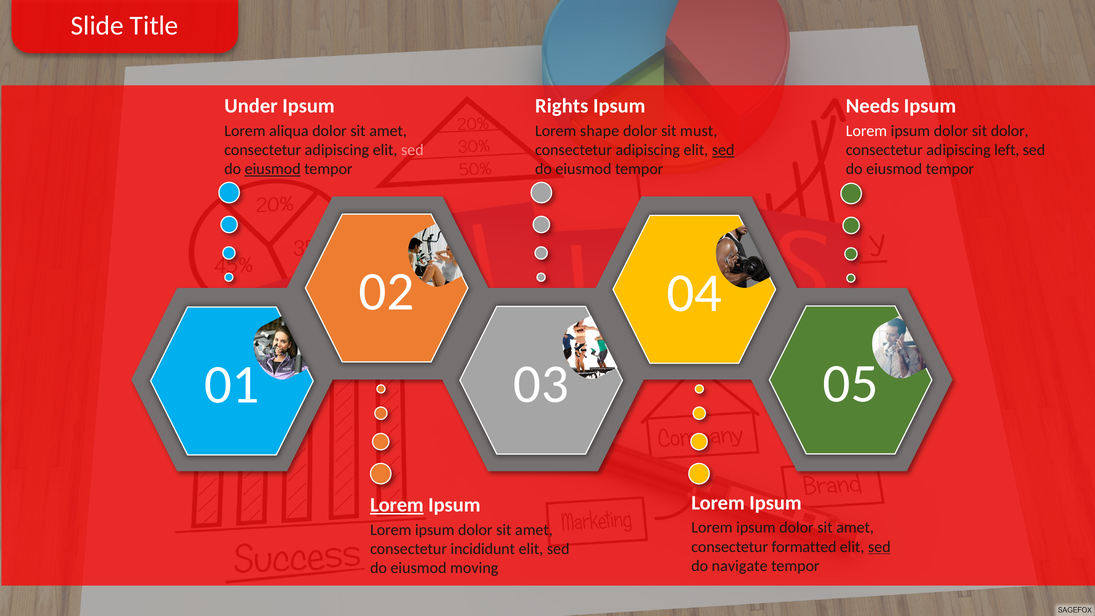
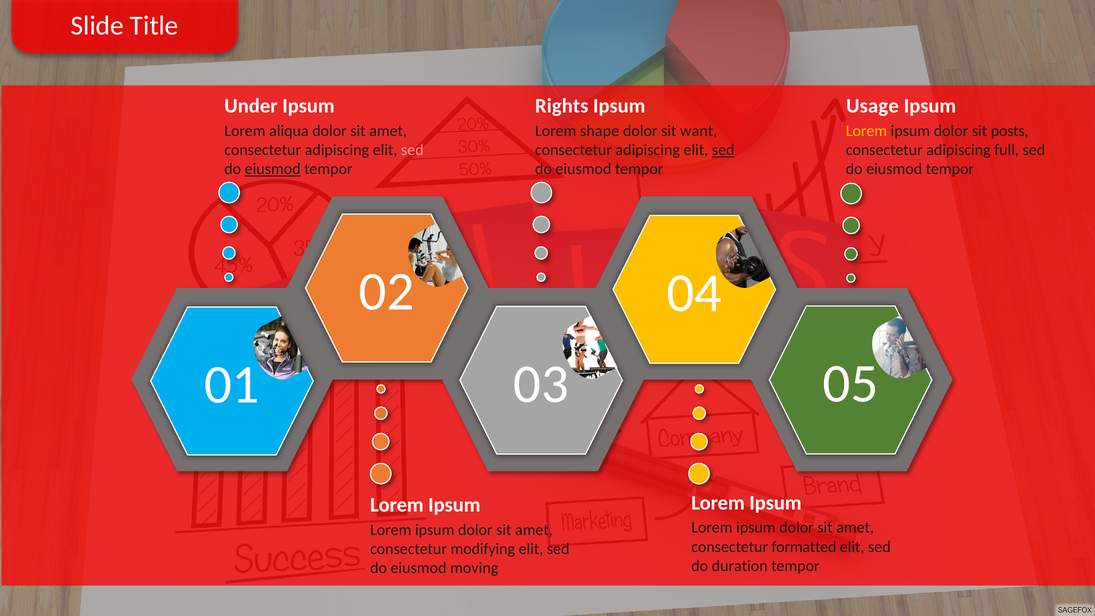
Needs: Needs -> Usage
must: must -> want
Lorem at (866, 131) colour: white -> yellow
sit dolor: dolor -> posts
left: left -> full
Lorem at (397, 505) underline: present -> none
sed at (879, 547) underline: present -> none
incididunt: incididunt -> modifying
navigate: navigate -> duration
